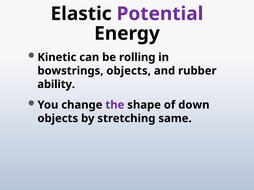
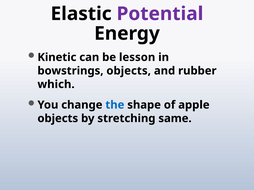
rolling: rolling -> lesson
ability: ability -> which
the colour: purple -> blue
down: down -> apple
